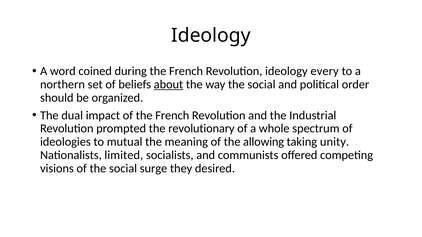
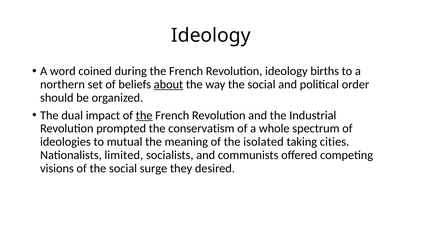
every: every -> births
the at (144, 116) underline: none -> present
revolutionary: revolutionary -> conservatism
allowing: allowing -> isolated
unity: unity -> cities
